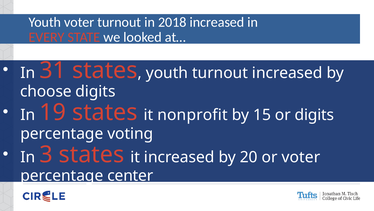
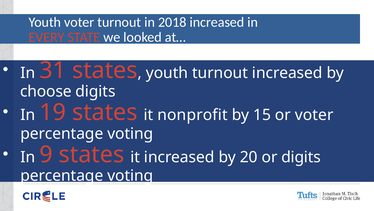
or digits: digits -> voter
3: 3 -> 9
or voter: voter -> digits
center at (130, 175): center -> voting
